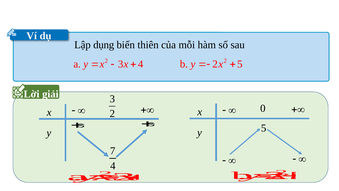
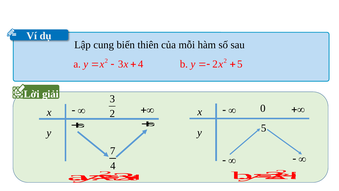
dụng: dụng -> cung
